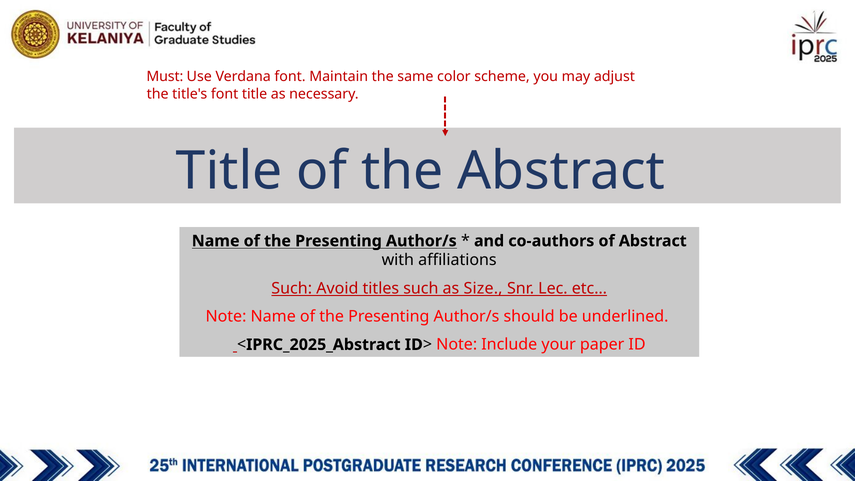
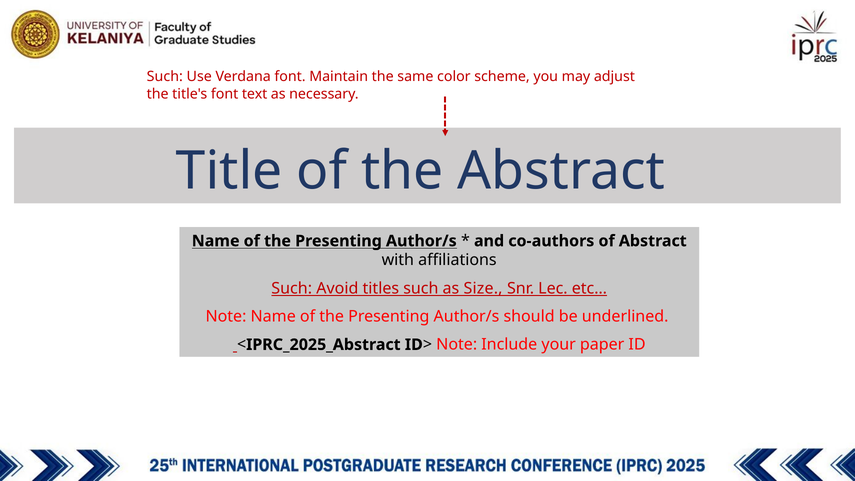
Must at (165, 77): Must -> Such
font title: title -> text
